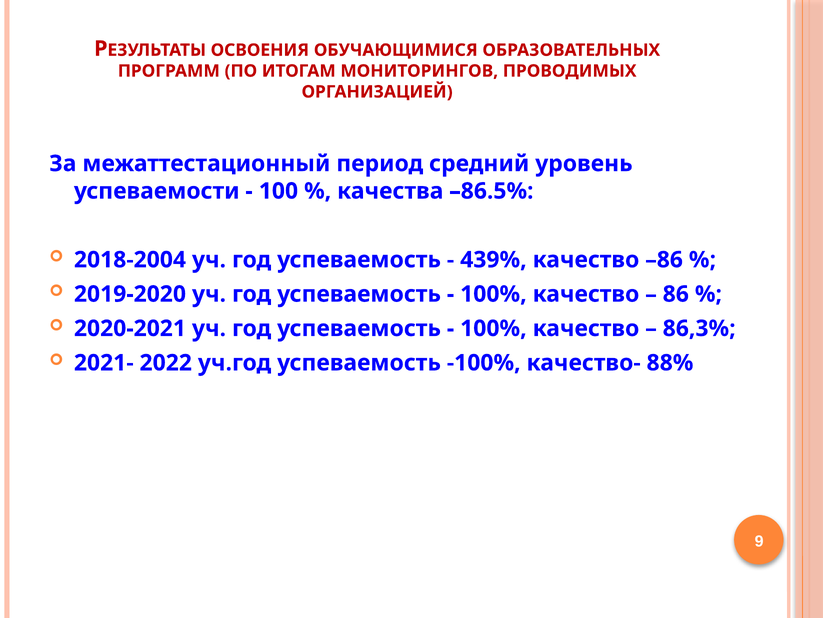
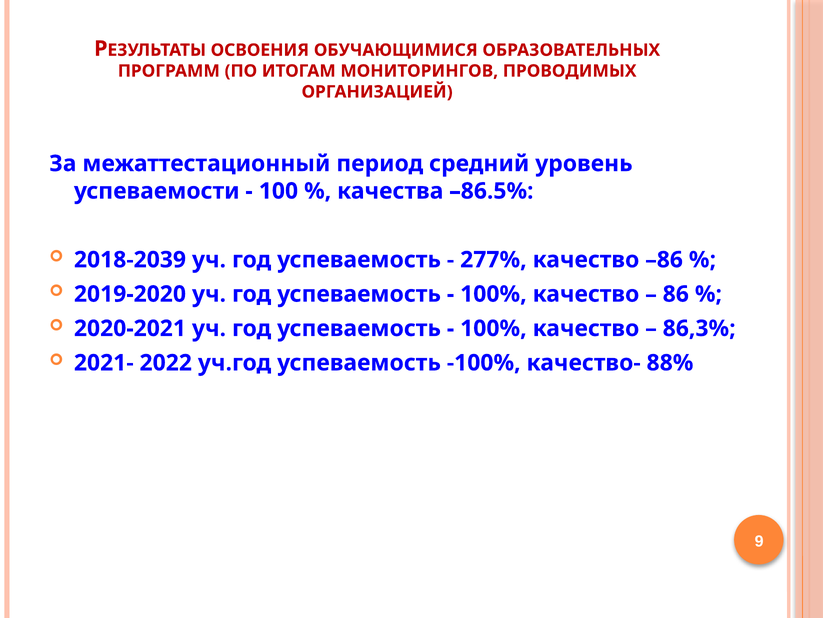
2018-2004: 2018-2004 -> 2018-2039
439%: 439% -> 277%
